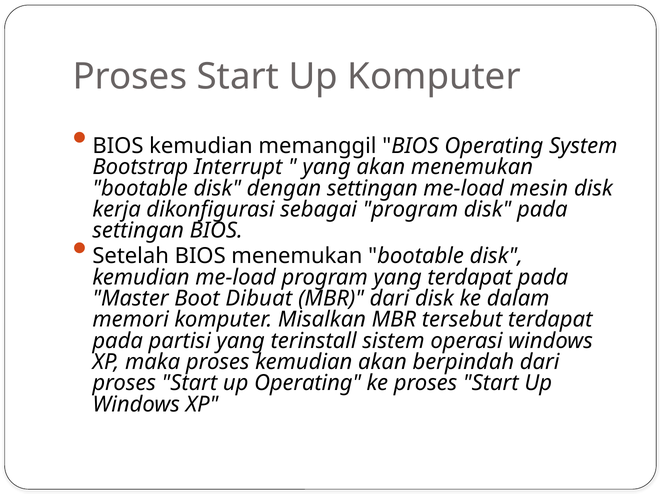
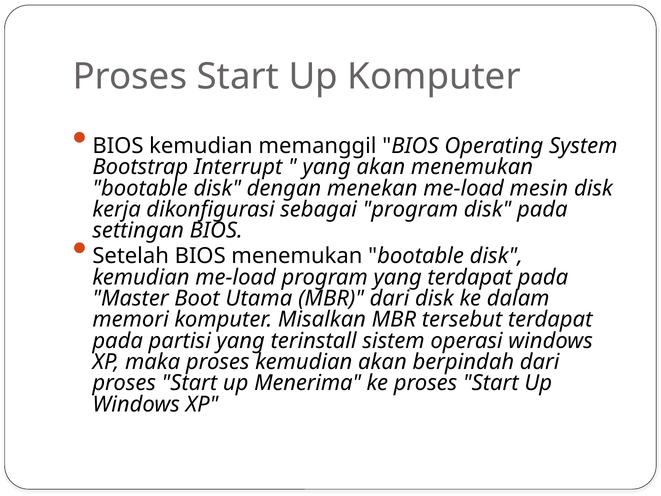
dengan settingan: settingan -> menekan
Dibuat: Dibuat -> Utama
up Operating: Operating -> Menerima
